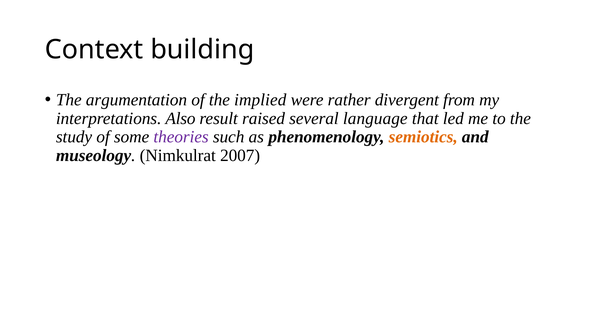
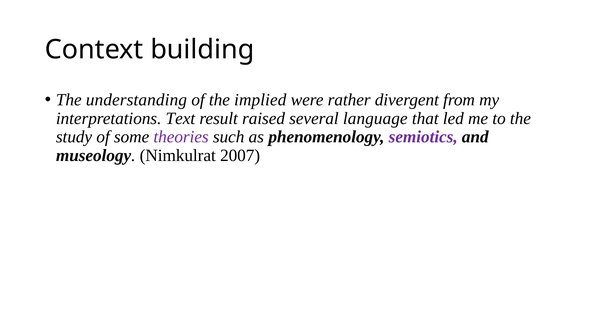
argumentation: argumentation -> understanding
Also: Also -> Text
semiotics colour: orange -> purple
